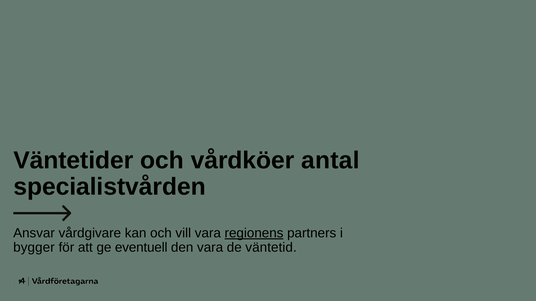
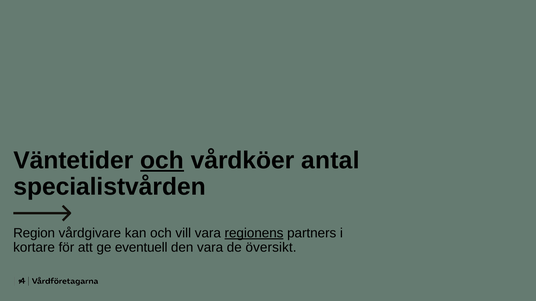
och at (162, 161) underline: none -> present
Ansvar: Ansvar -> Region
bygger: bygger -> kortare
väntetid: väntetid -> översikt
